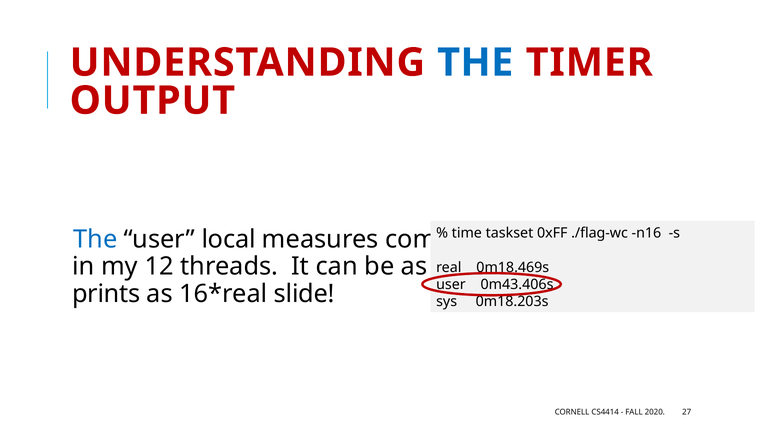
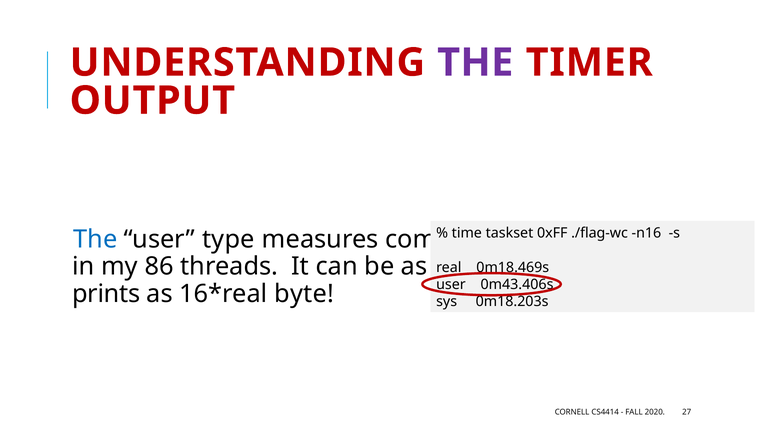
THE at (475, 63) colour: blue -> purple
local: local -> type
12: 12 -> 86
slide: slide -> byte
